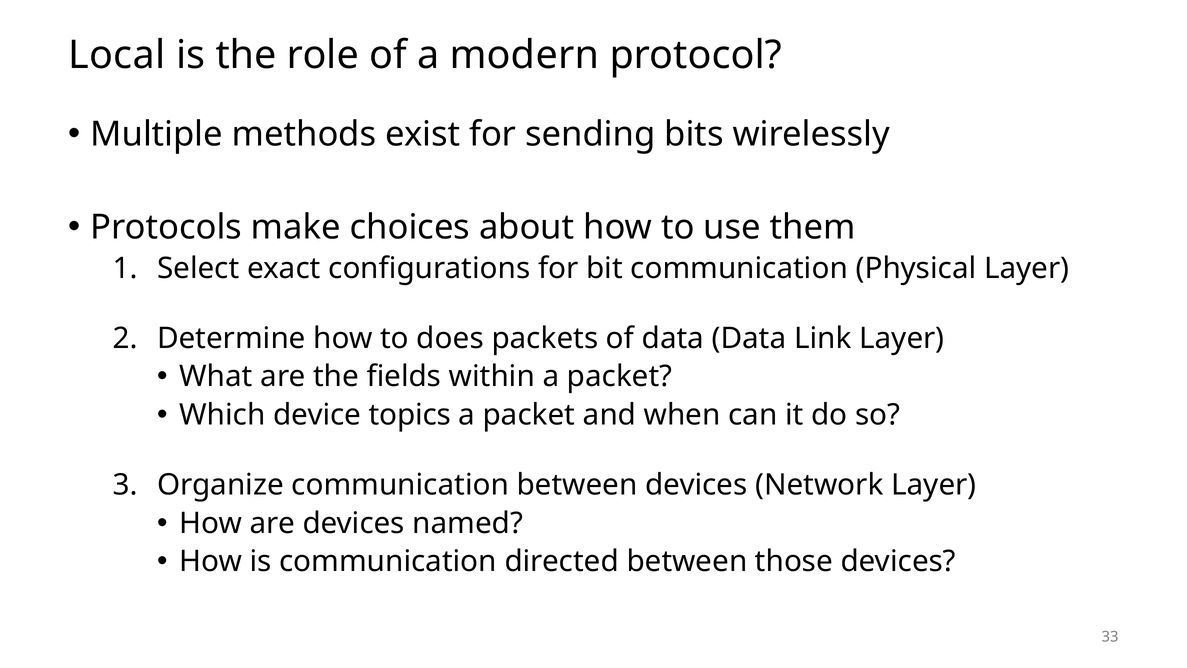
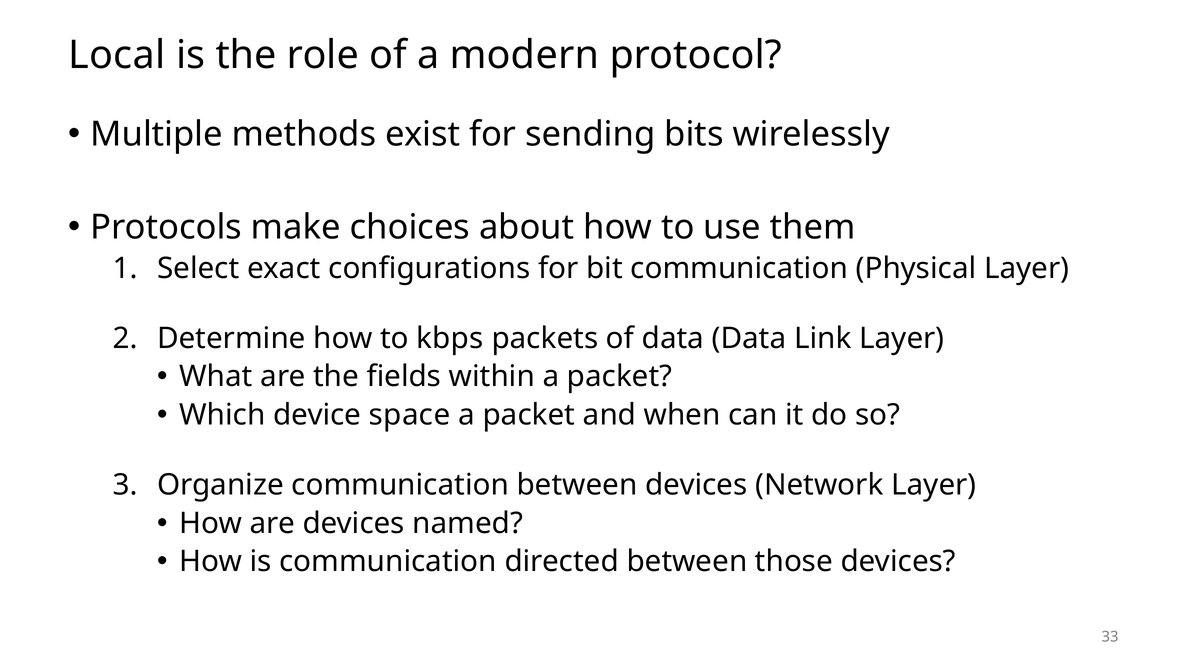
does: does -> kbps
topics: topics -> space
